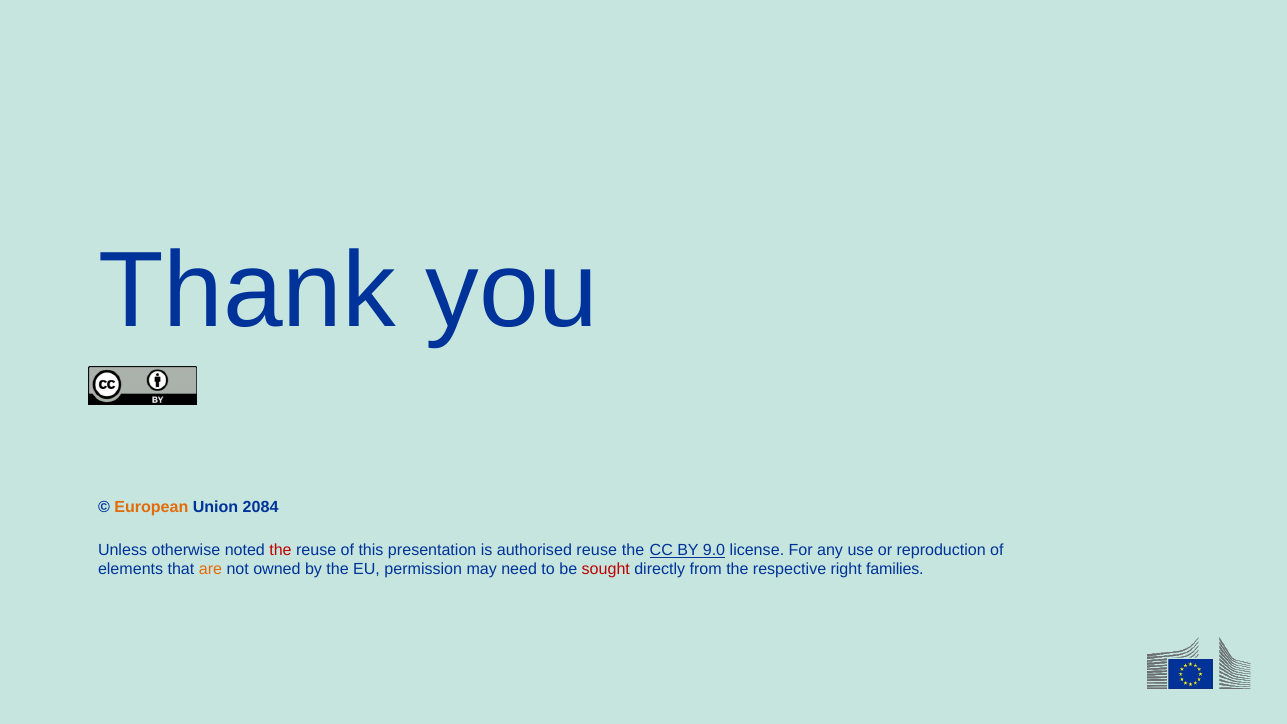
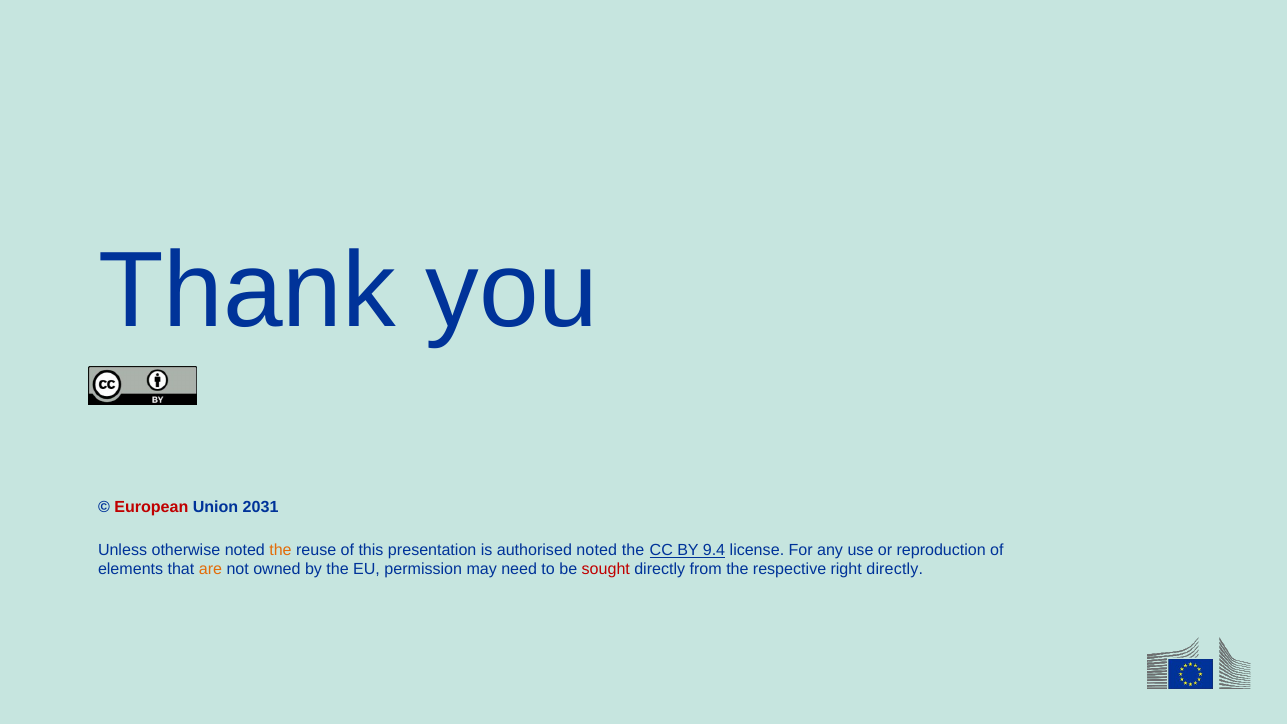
European colour: orange -> red
2084: 2084 -> 2031
the at (281, 550) colour: red -> orange
authorised reuse: reuse -> noted
9.0: 9.0 -> 9.4
right families: families -> directly
